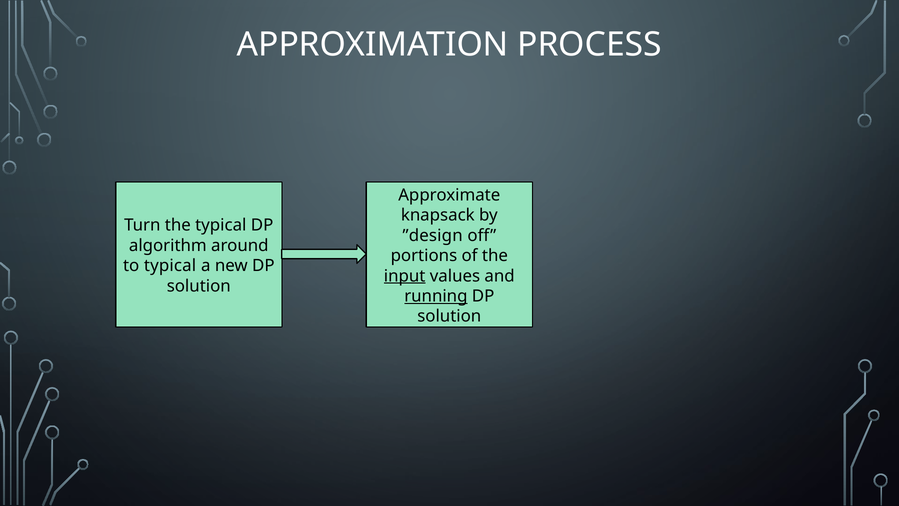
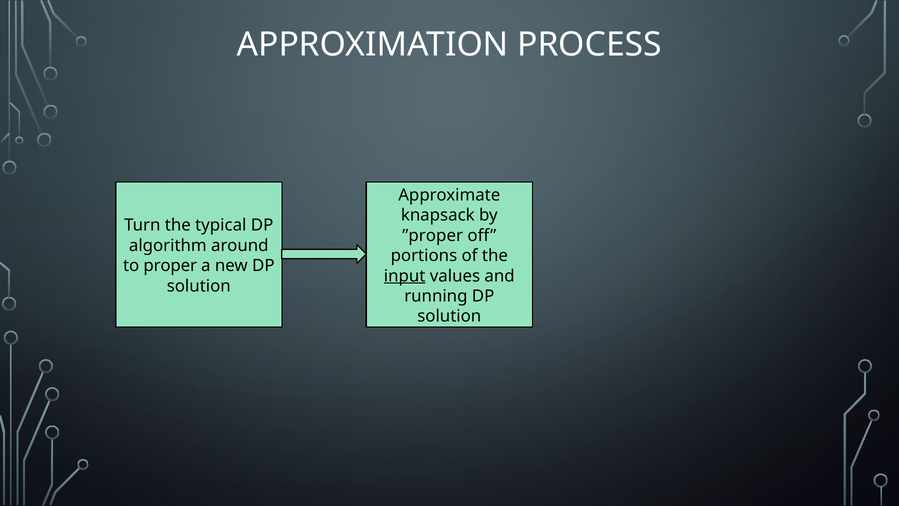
”design: ”design -> ”proper
to typical: typical -> proper
running underline: present -> none
